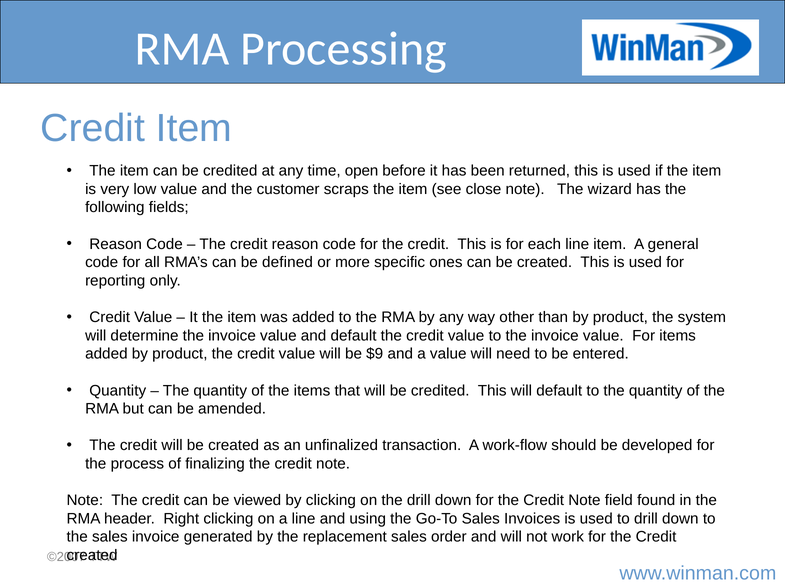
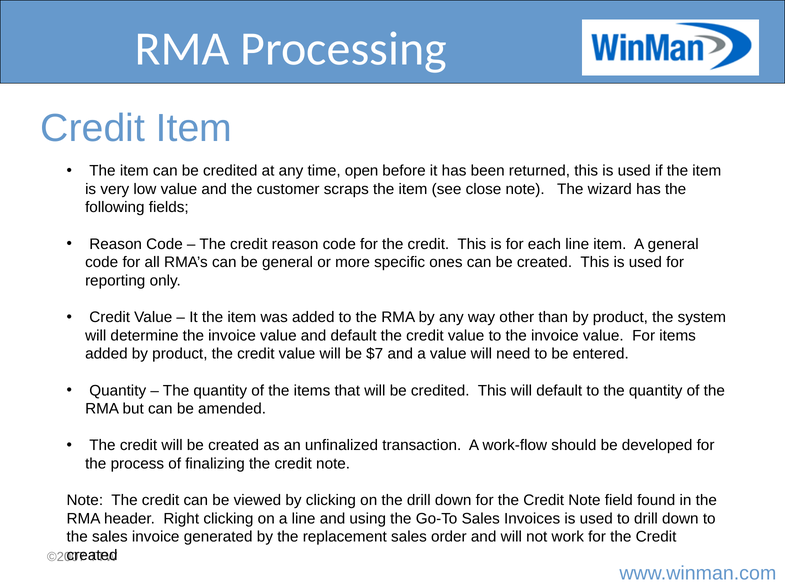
be defined: defined -> general
$9: $9 -> $7
